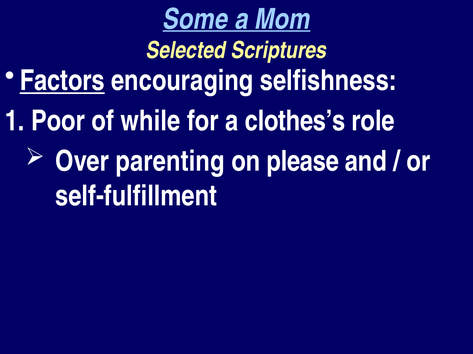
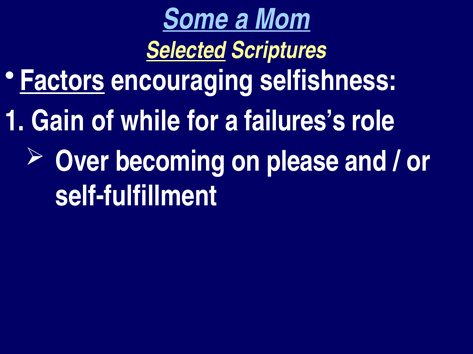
Selected underline: none -> present
Poor: Poor -> Gain
clothes’s: clothes’s -> failures’s
parenting: parenting -> becoming
